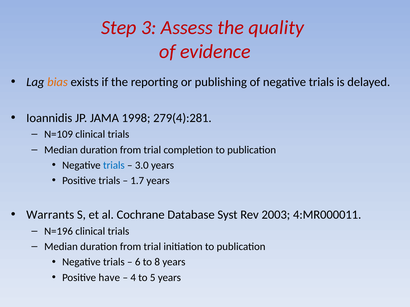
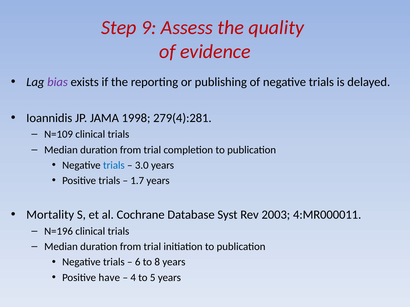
3: 3 -> 9
bias colour: orange -> purple
Warrants: Warrants -> Mortality
